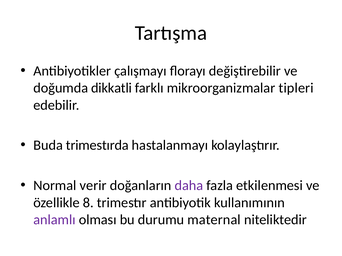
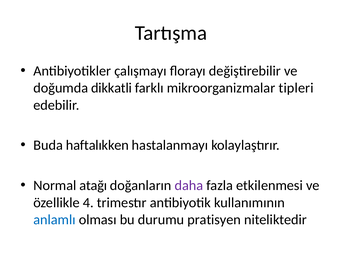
trimestırda: trimestırda -> haftalıkken
verir: verir -> atağı
8: 8 -> 4
anlamlı colour: purple -> blue
maternal: maternal -> pratisyen
